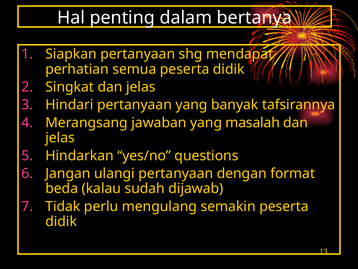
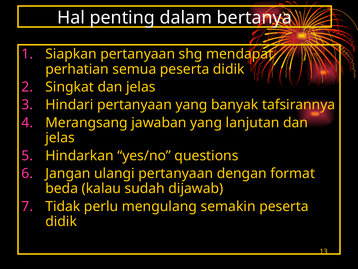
masalah: masalah -> lanjutan
